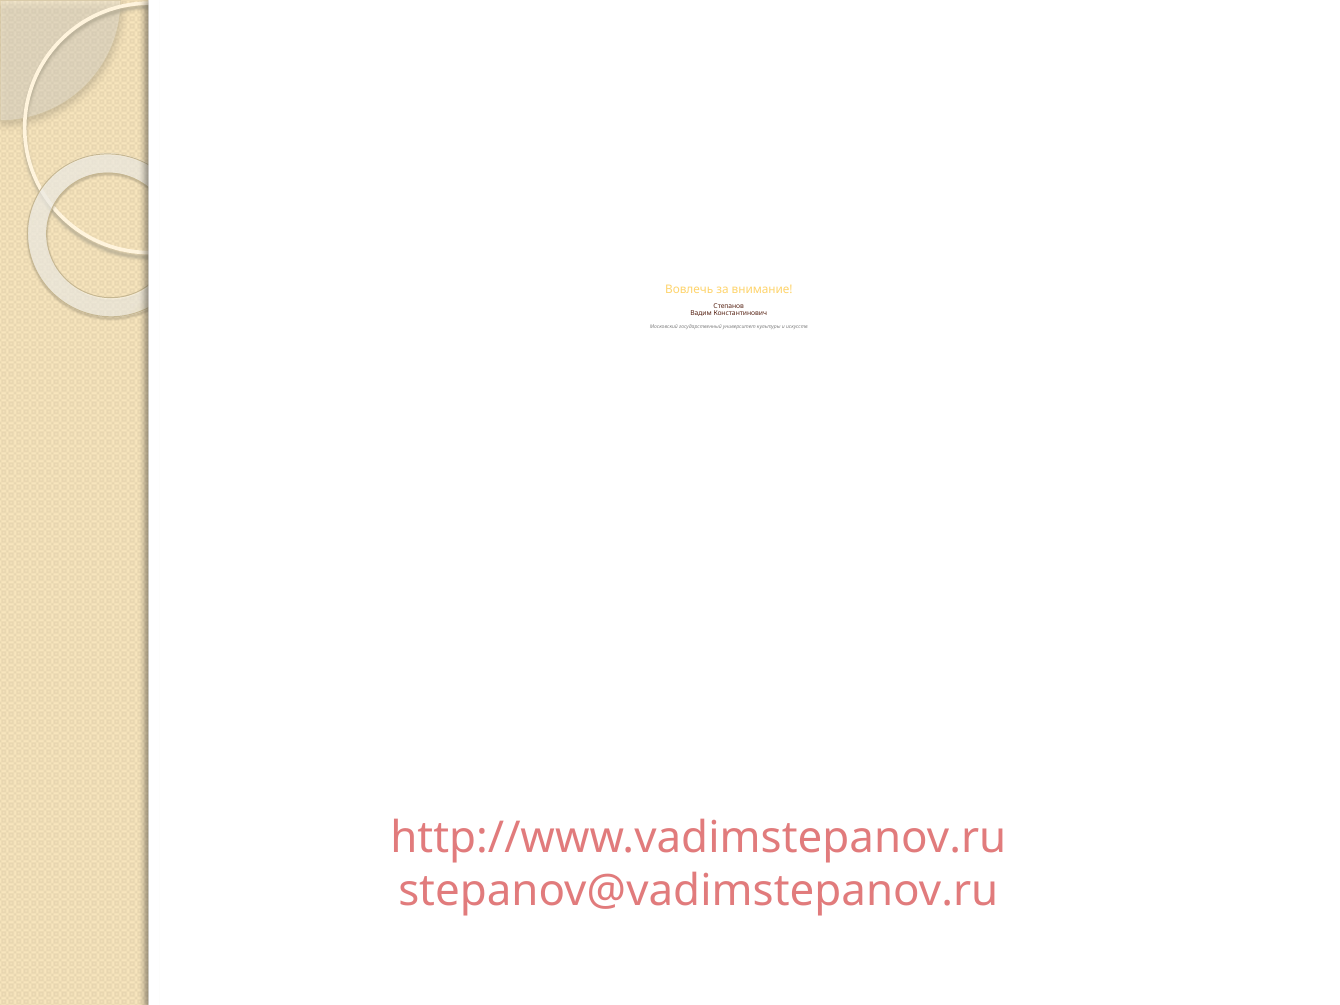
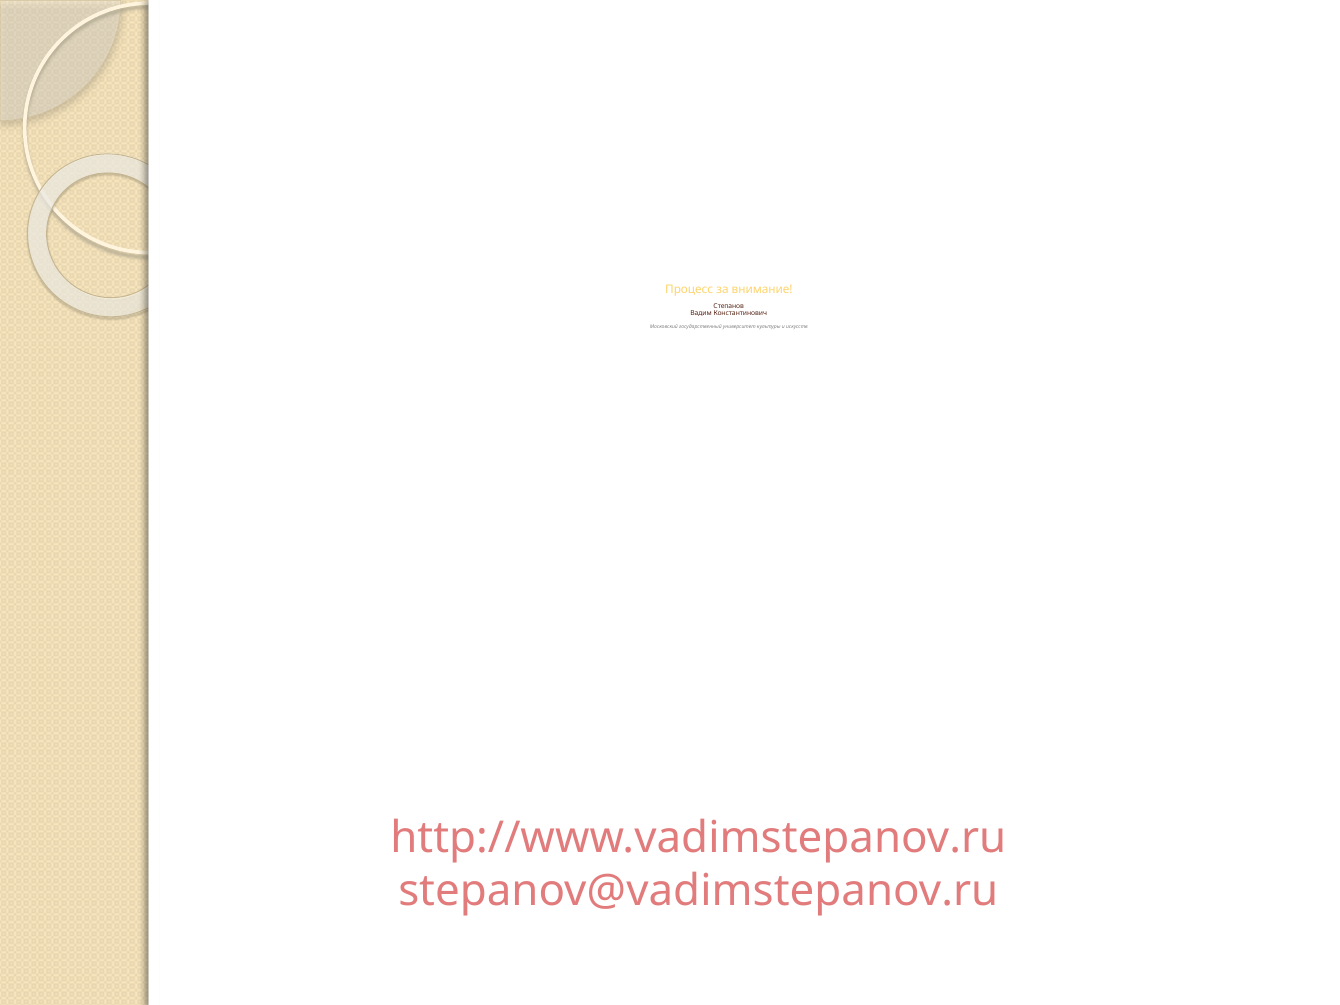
Вовлечь: Вовлечь -> Процесс
